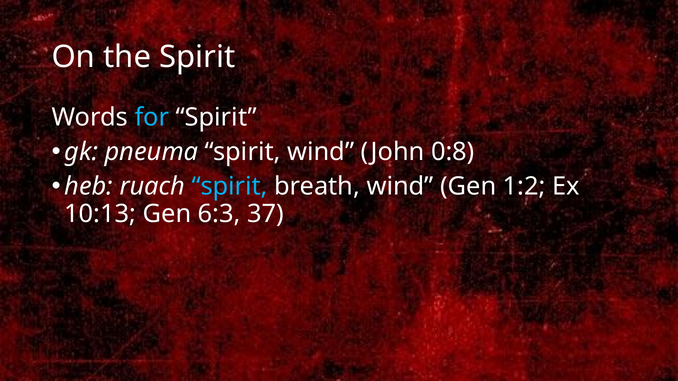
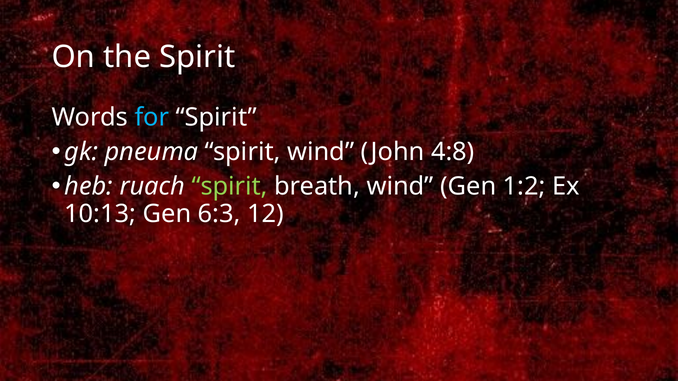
0:8: 0:8 -> 4:8
spirit at (230, 187) colour: light blue -> light green
37: 37 -> 12
